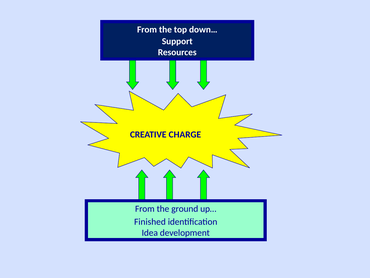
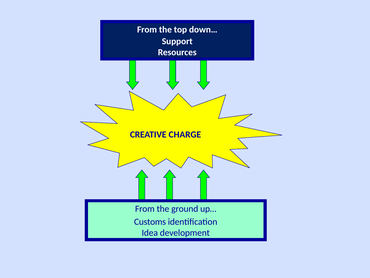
Finished: Finished -> Customs
